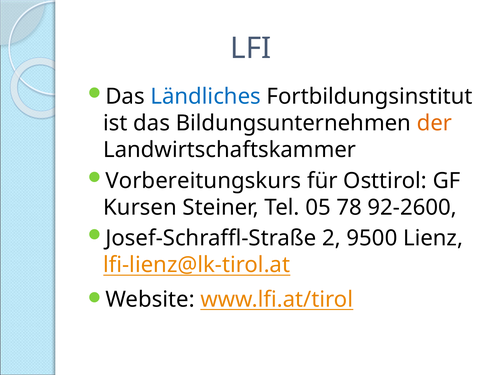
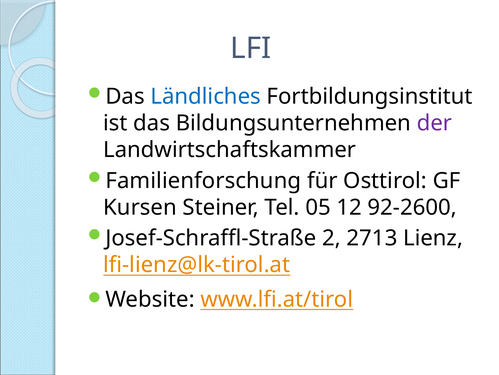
der colour: orange -> purple
Vorbereitungskurs: Vorbereitungskurs -> Familienforschung
78: 78 -> 12
9500: 9500 -> 2713
